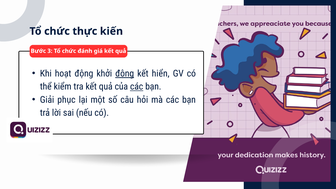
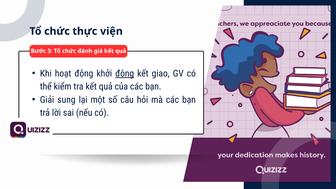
kiến: kiến -> viện
hiển: hiển -> giao
các at (137, 87) underline: present -> none
phục: phục -> sung
